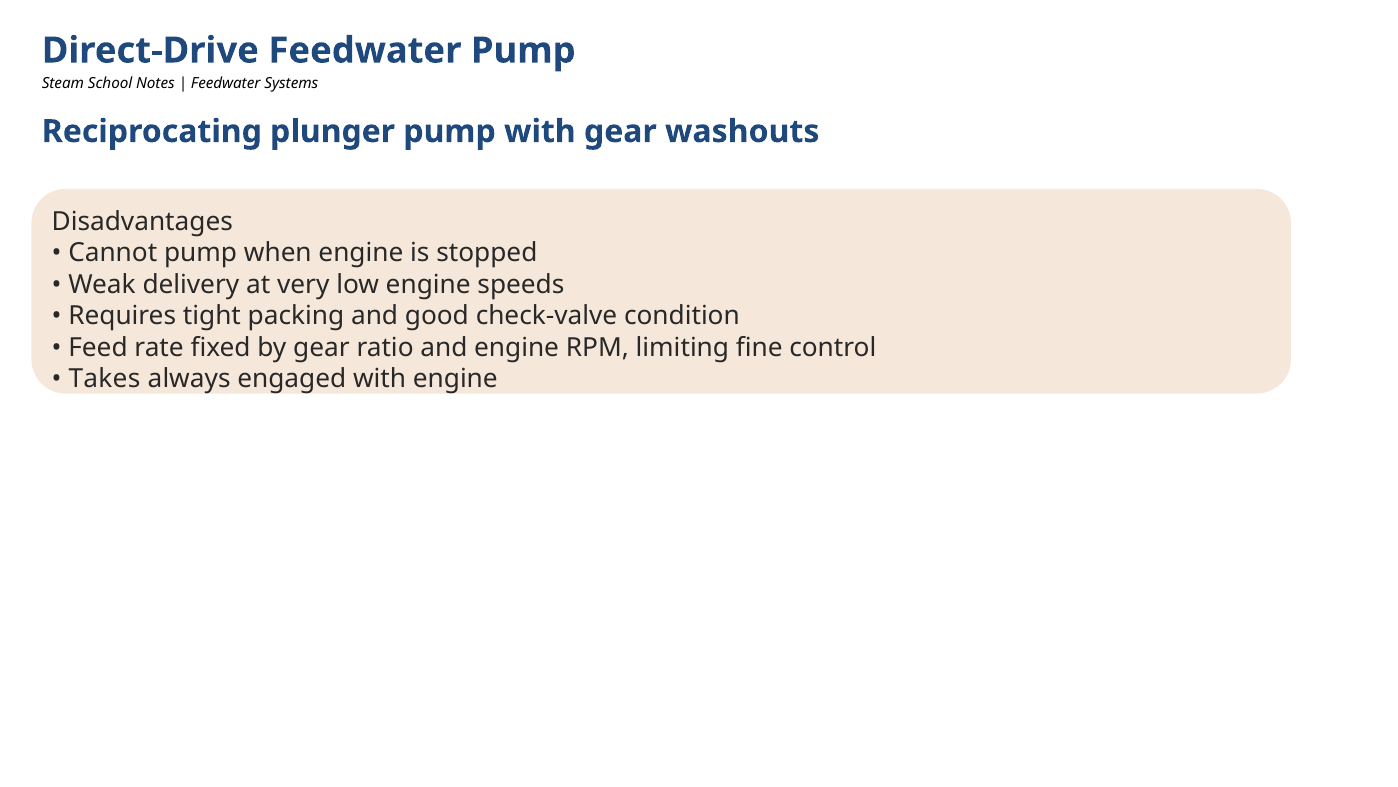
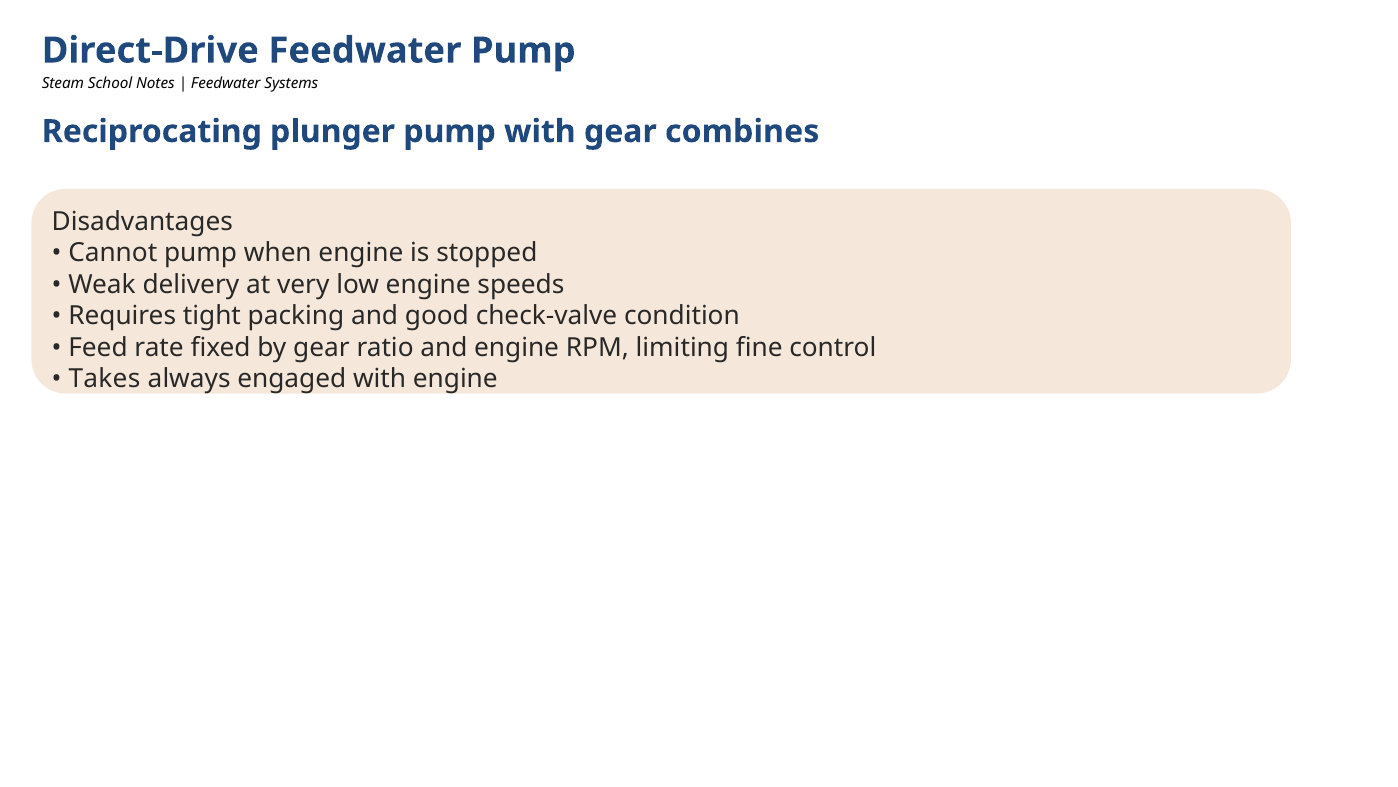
washouts: washouts -> combines
